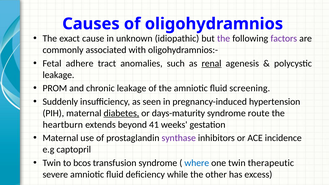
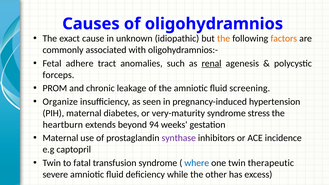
the at (224, 38) colour: purple -> orange
factors colour: purple -> orange
leakage at (58, 75): leakage -> forceps
Suddenly: Suddenly -> Organize
diabetes underline: present -> none
days-maturity: days-maturity -> very-maturity
route: route -> stress
41: 41 -> 94
bcos: bcos -> fatal
